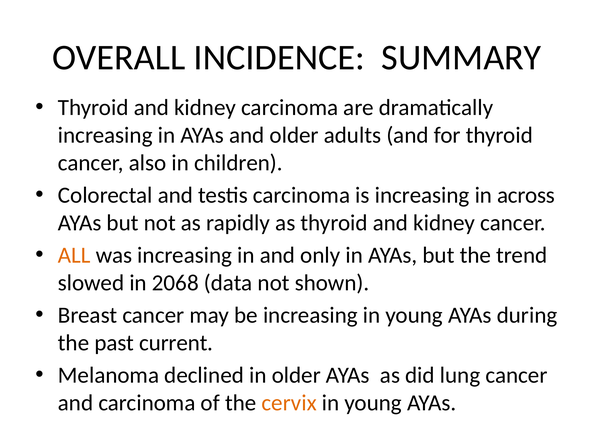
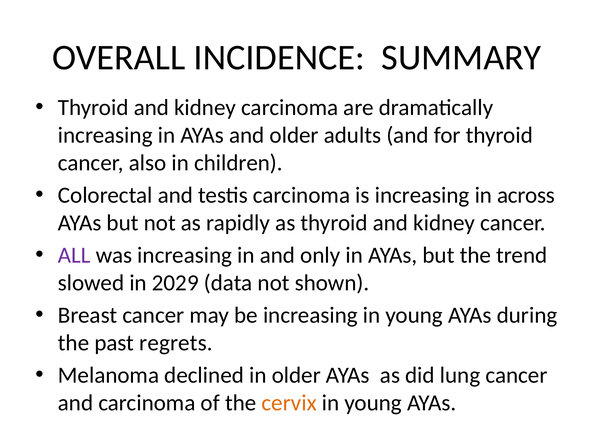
ALL colour: orange -> purple
2068: 2068 -> 2029
current: current -> regrets
